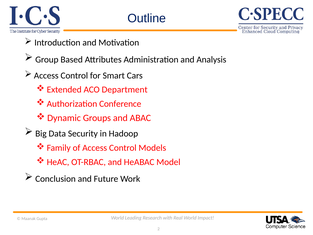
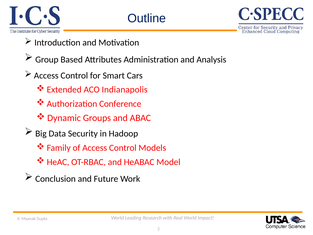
Department: Department -> Indianapolis
